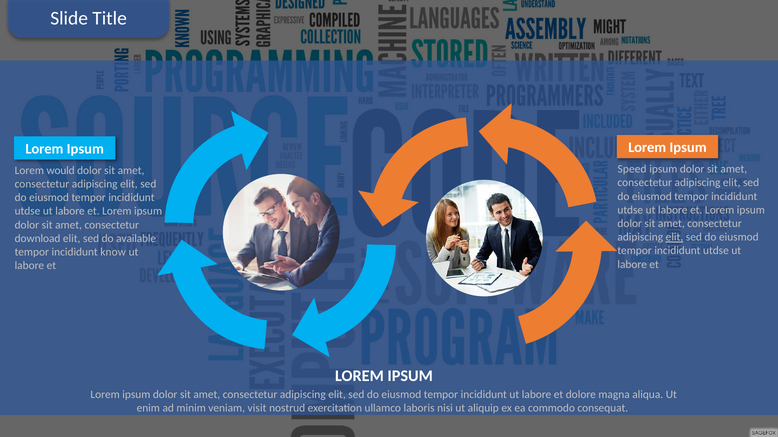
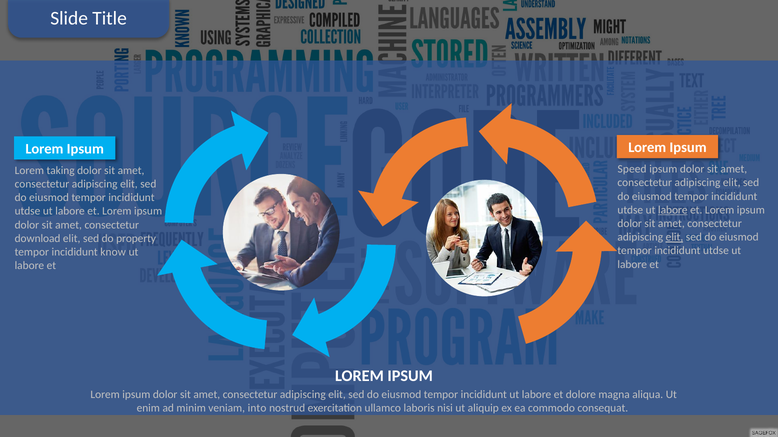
would: would -> taking
labore at (673, 210) underline: none -> present
available: available -> property
visit: visit -> into
